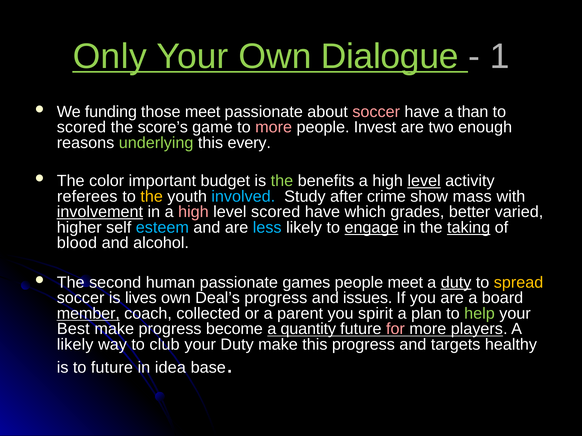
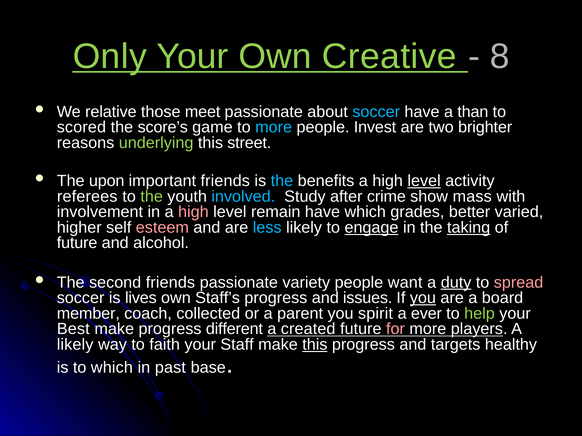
Dialogue: Dialogue -> Creative
1: 1 -> 8
funding: funding -> relative
soccer at (376, 112) colour: pink -> light blue
more at (274, 127) colour: pink -> light blue
enough: enough -> brighter
every: every -> street
color: color -> upon
important budget: budget -> friends
the at (282, 181) colour: light green -> light blue
the at (152, 197) colour: yellow -> light green
involvement underline: present -> none
level scored: scored -> remain
esteem colour: light blue -> pink
blood at (77, 243): blood -> future
second human: human -> friends
games: games -> variety
people meet: meet -> want
spread colour: yellow -> pink
Deal’s: Deal’s -> Staff’s
you at (423, 298) underline: none -> present
member underline: present -> none
plan: plan -> ever
become: become -> different
quantity: quantity -> created
club: club -> faith
your Duty: Duty -> Staff
this at (315, 345) underline: none -> present
to future: future -> which
idea: idea -> past
